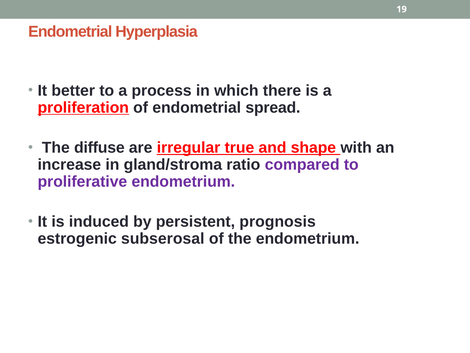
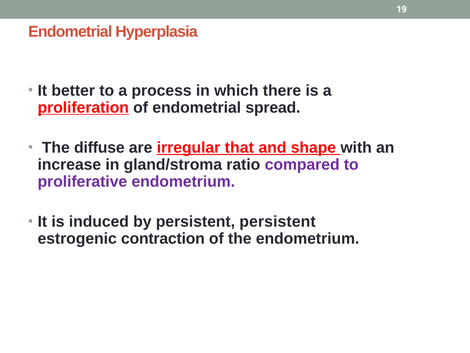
true: true -> that
persistent prognosis: prognosis -> persistent
subserosal: subserosal -> contraction
